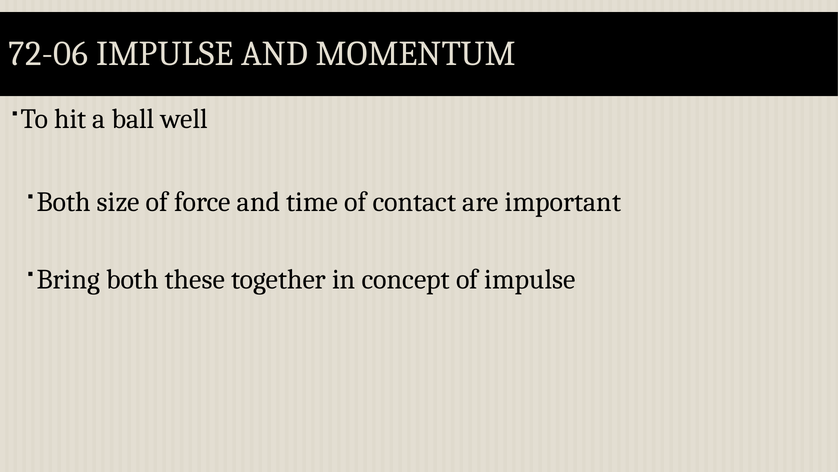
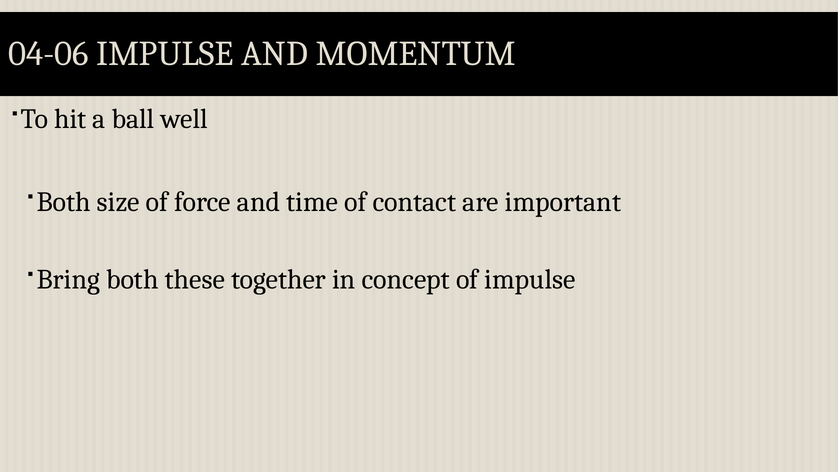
72-06: 72-06 -> 04-06
